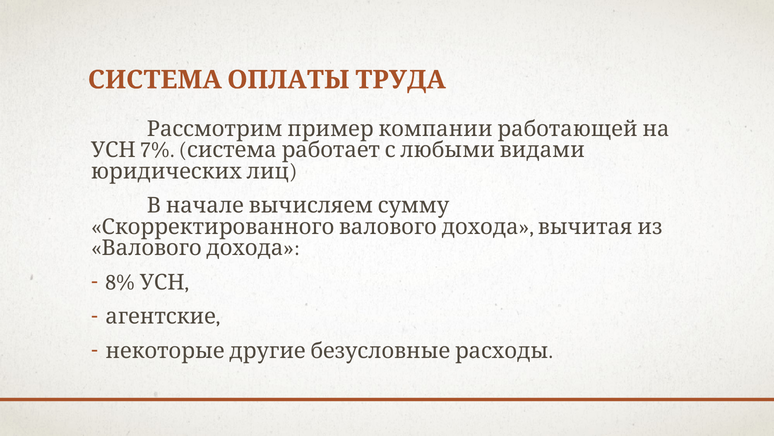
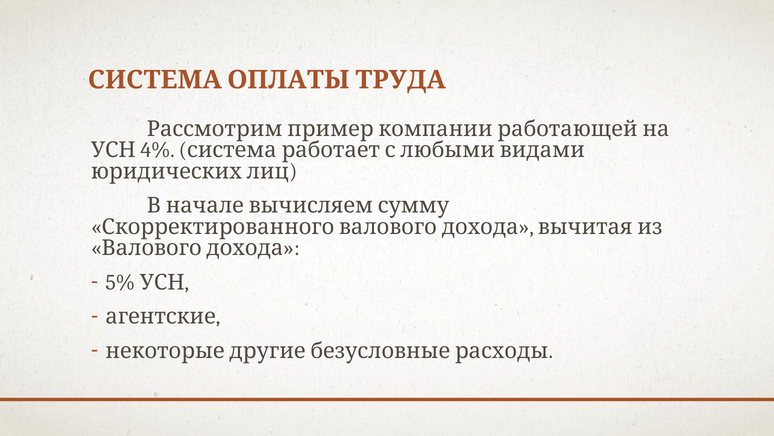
7%: 7% -> 4%
8%: 8% -> 5%
